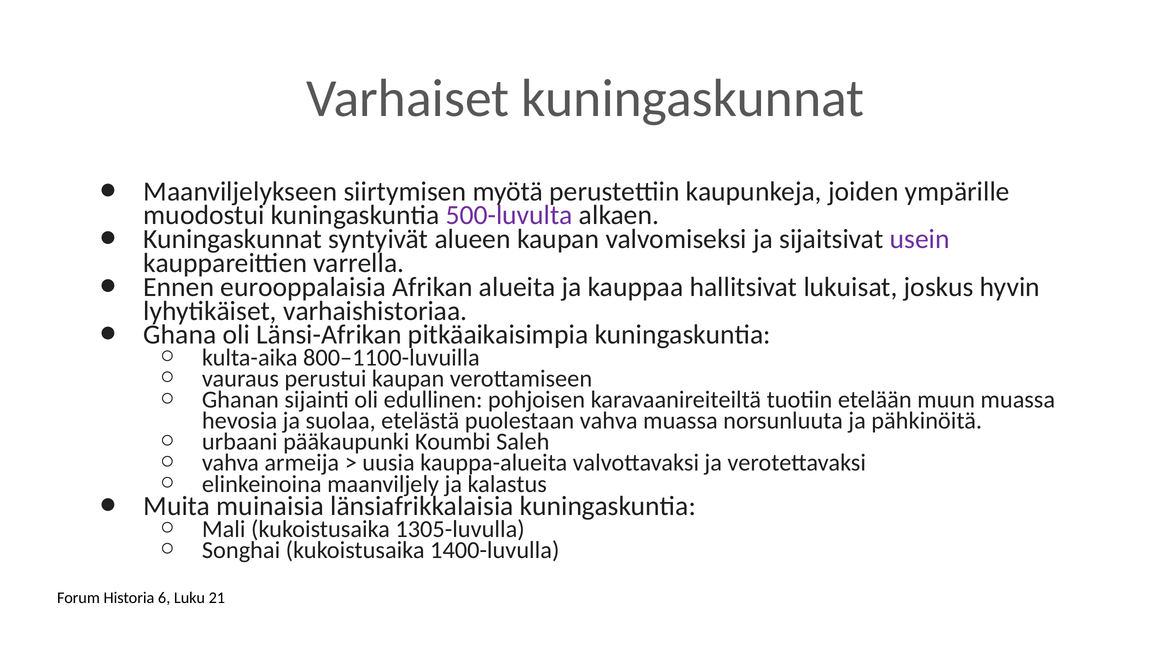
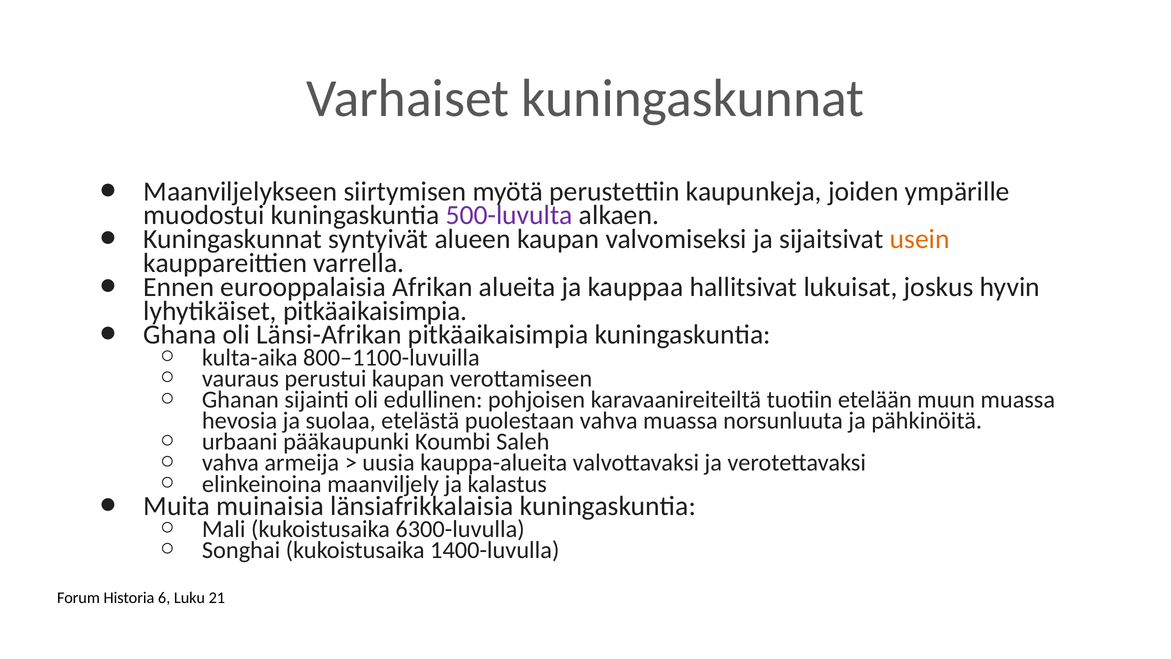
usein colour: purple -> orange
lyhytikäiset varhaishistoriaa: varhaishistoriaa -> pitkäaikaisimpia
1305-luvulla: 1305-luvulla -> 6300-luvulla
